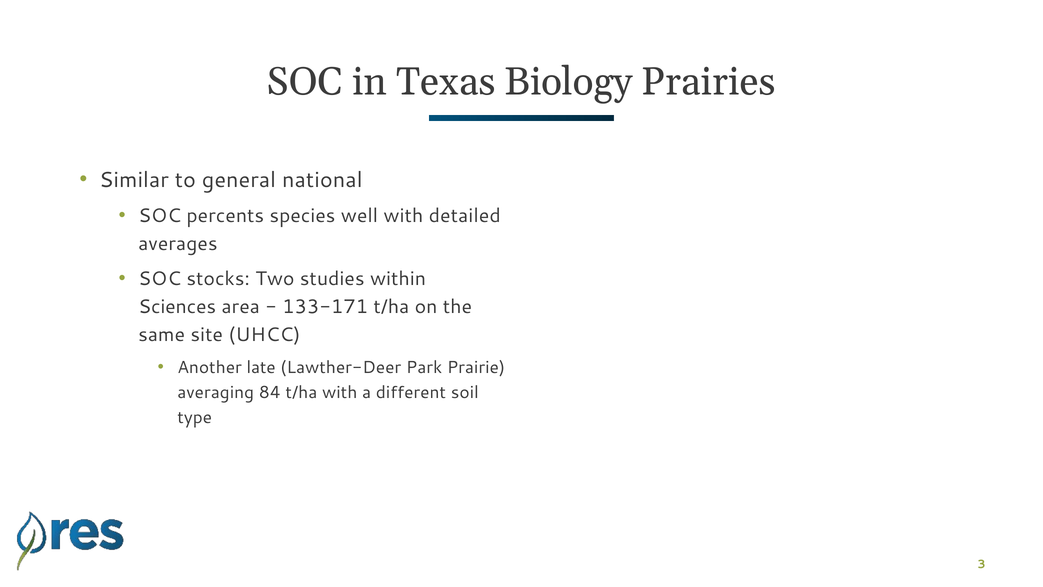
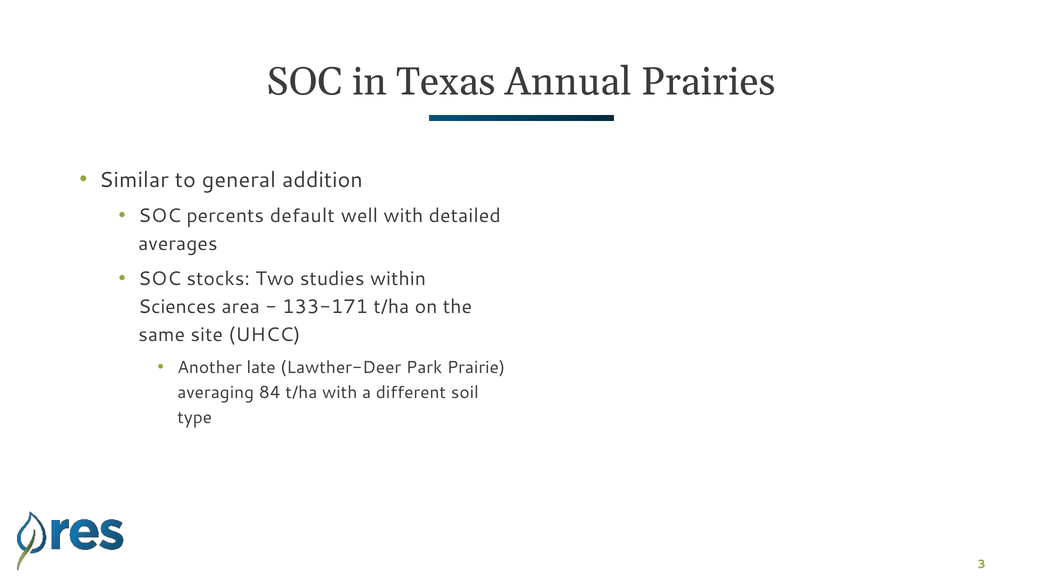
Biology: Biology -> Annual
national: national -> addition
species: species -> default
